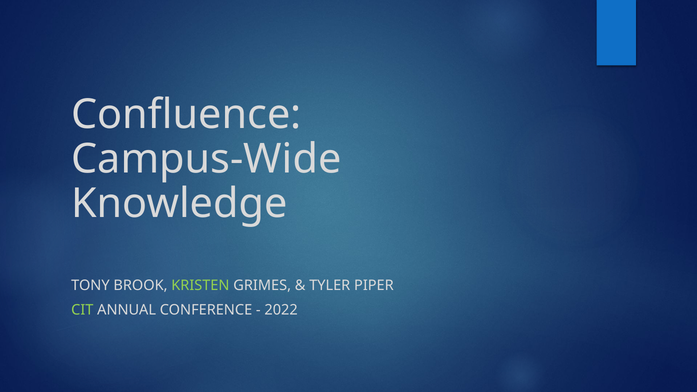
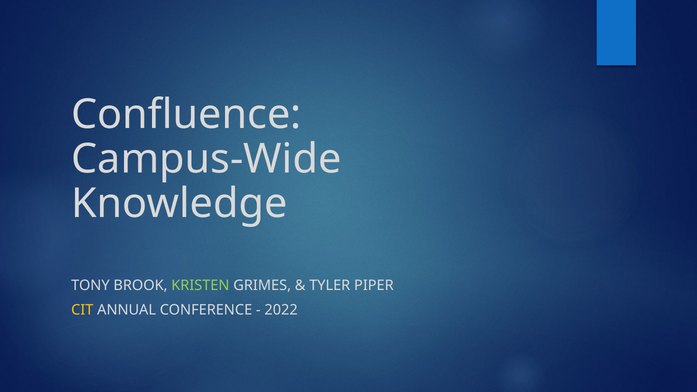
CIT colour: light green -> yellow
